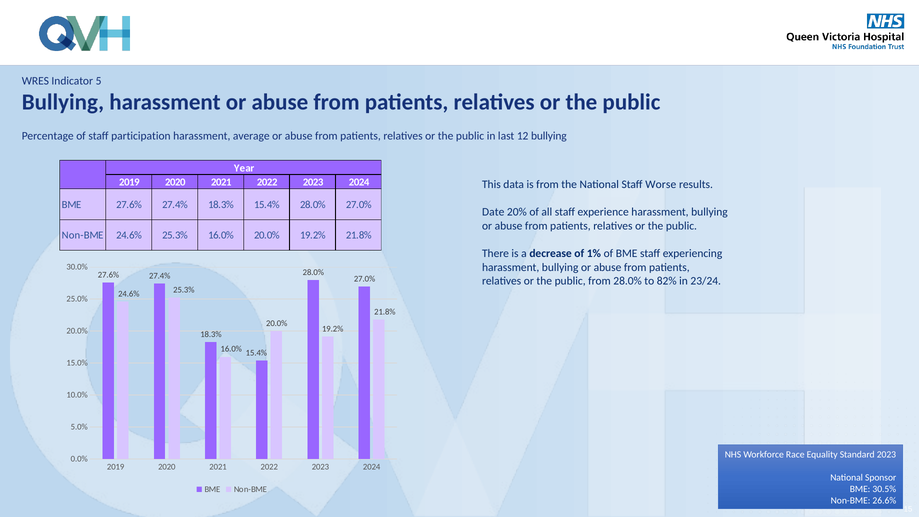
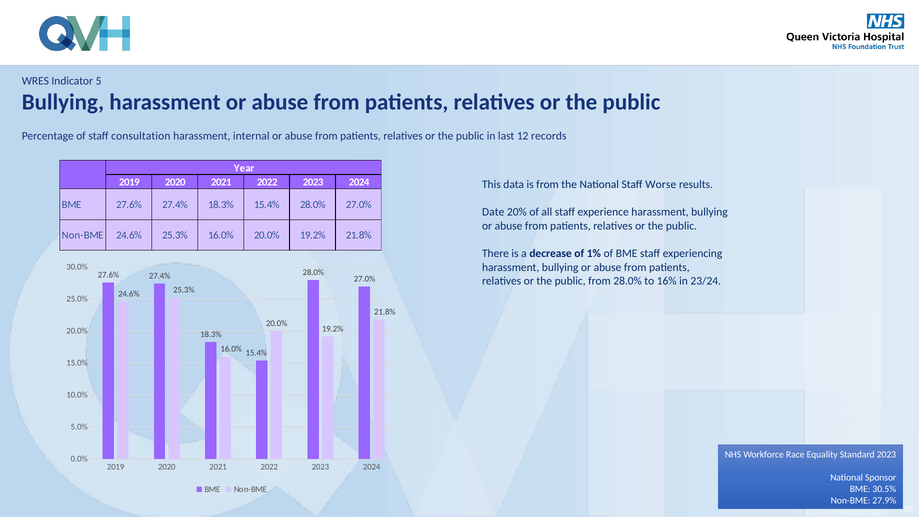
participation: participation -> consultation
average: average -> internal
12 bullying: bullying -> records
82%: 82% -> 16%
26.6%: 26.6% -> 27.9%
